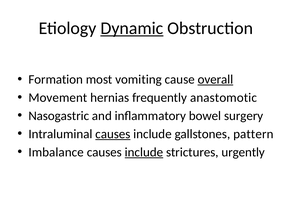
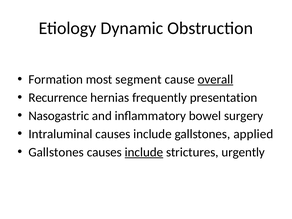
Dynamic underline: present -> none
vomiting: vomiting -> segment
Movement: Movement -> Recurrence
anastomotic: anastomotic -> presentation
causes at (113, 134) underline: present -> none
pattern: pattern -> applied
Imbalance at (56, 152): Imbalance -> Gallstones
